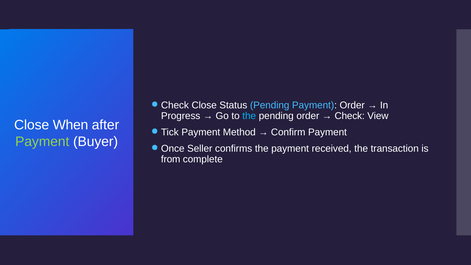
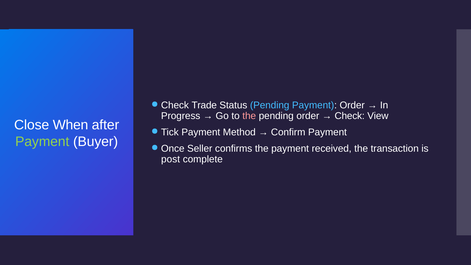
Check Close: Close -> Trade
the at (249, 116) colour: light blue -> pink
from: from -> post
